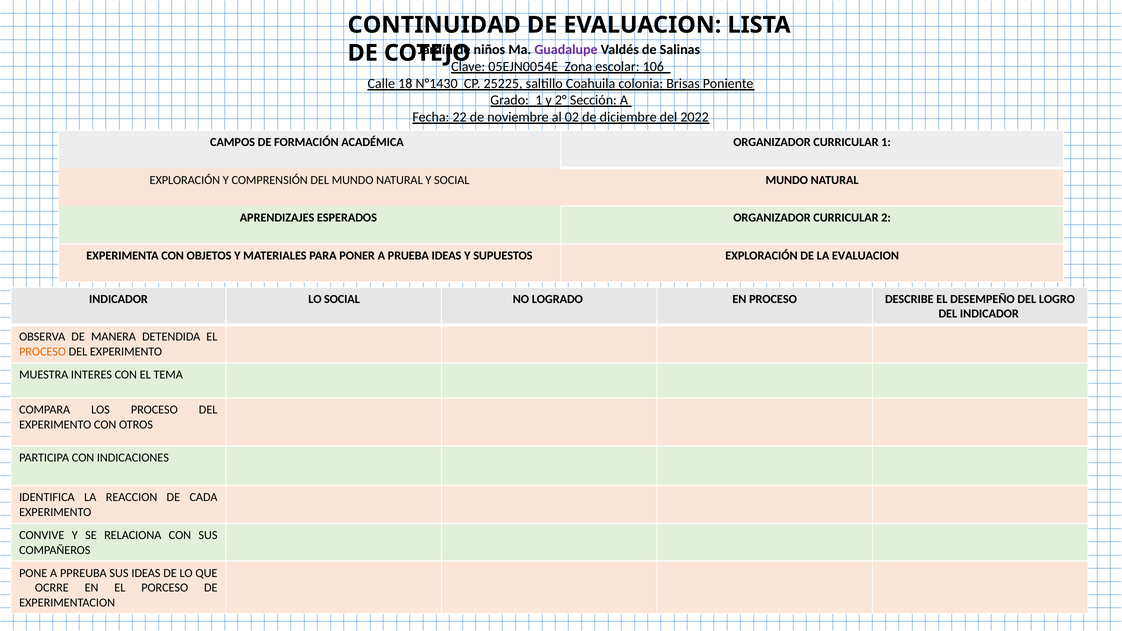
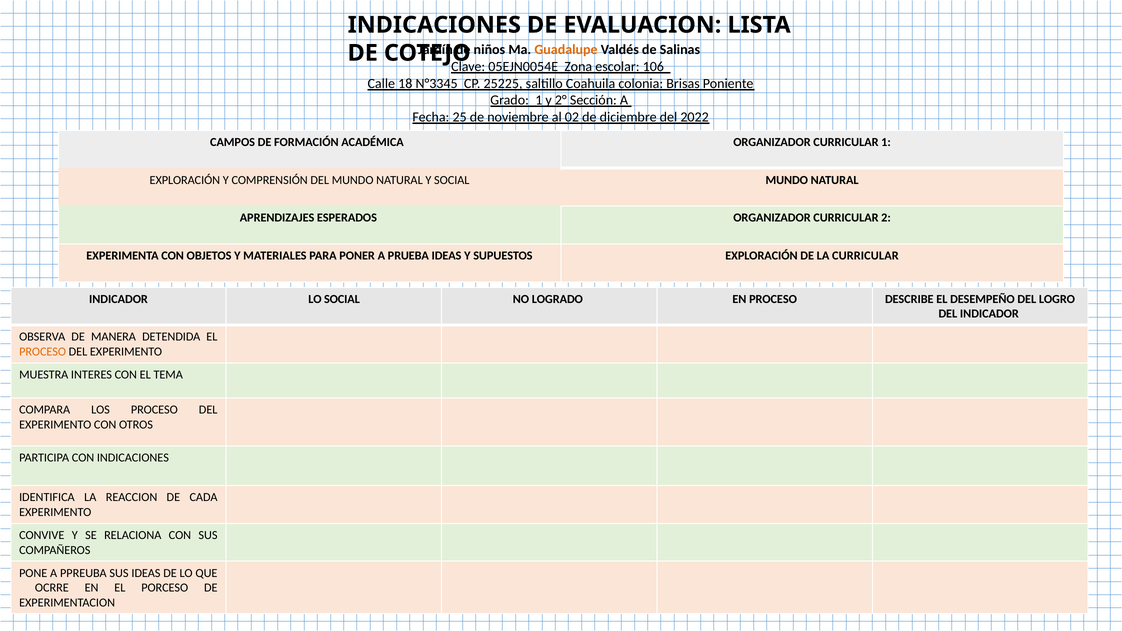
CONTINUIDAD at (434, 25): CONTINUIDAD -> INDICACIONES
Guadalupe colour: purple -> orange
N°1430: N°1430 -> N°3345
22: 22 -> 25
LA EVALUACION: EVALUACION -> CURRICULAR
